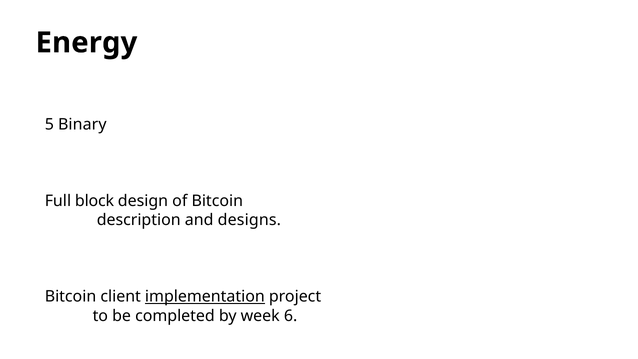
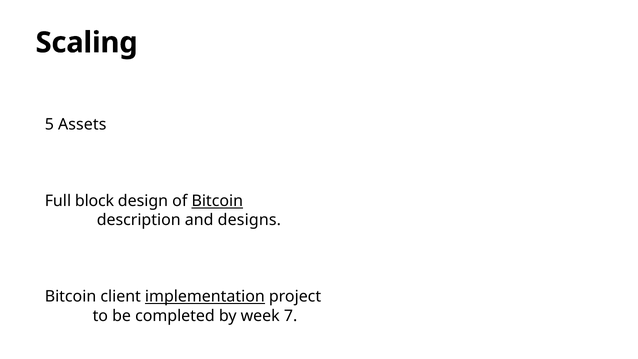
Energy: Energy -> Scaling
Binary: Binary -> Assets
Bitcoin at (217, 201) underline: none -> present
6: 6 -> 7
